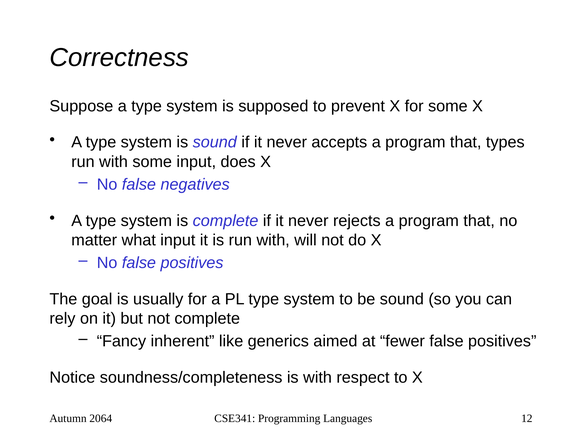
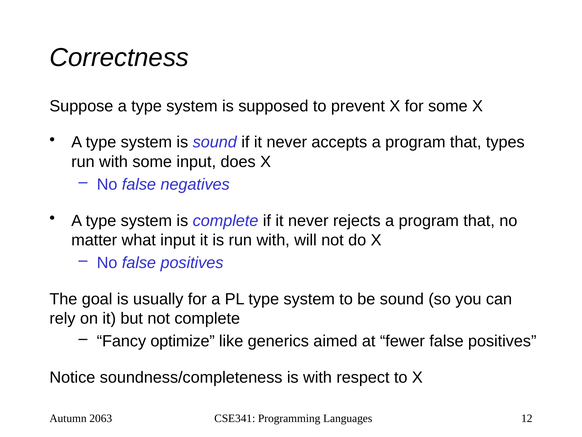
inherent: inherent -> optimize
2064: 2064 -> 2063
